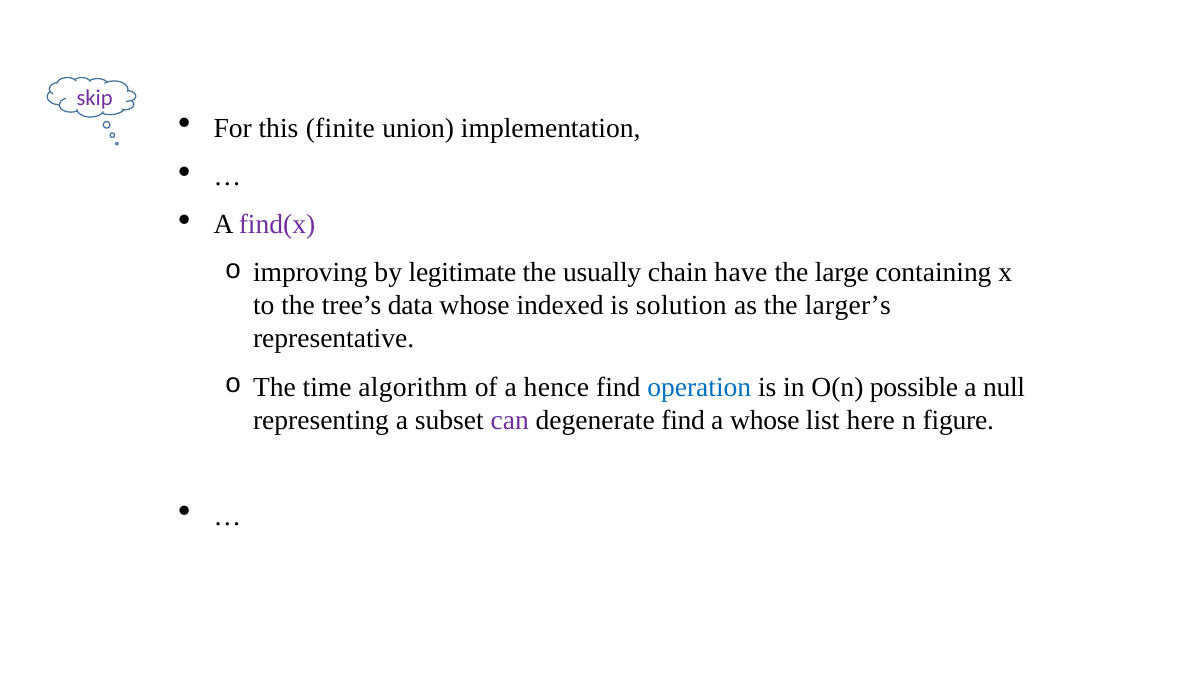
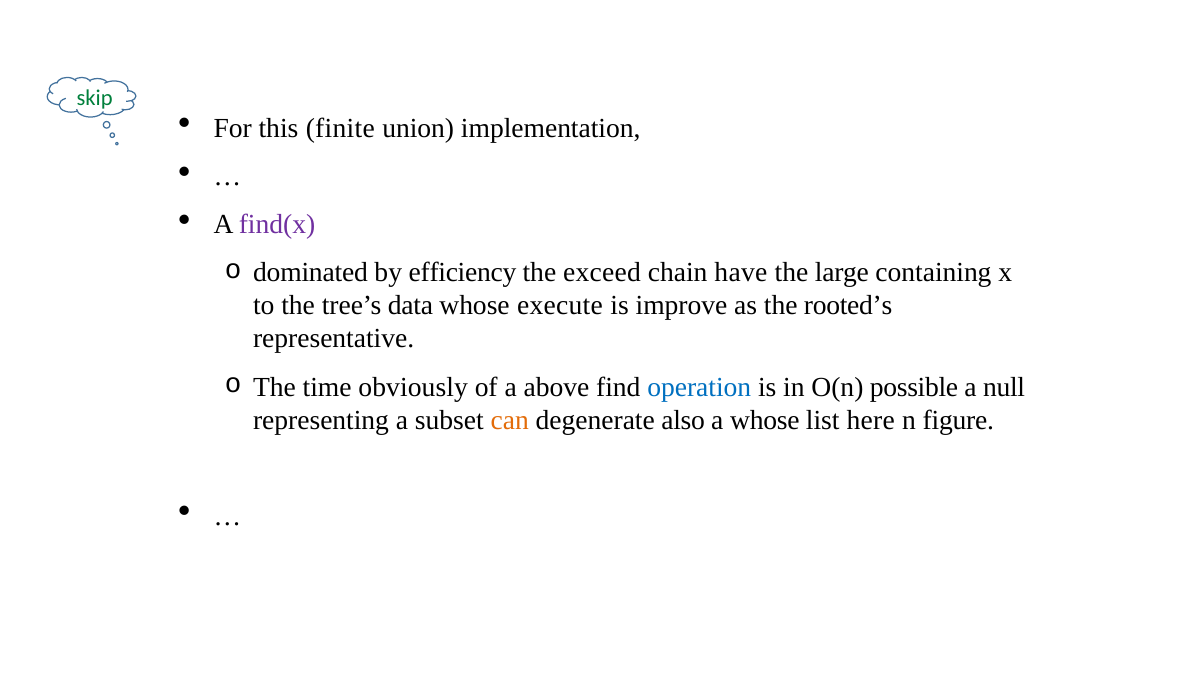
skip colour: purple -> green
improving: improving -> dominated
legitimate: legitimate -> efficiency
usually: usually -> exceed
indexed: indexed -> execute
solution: solution -> improve
larger’s: larger’s -> rooted’s
algorithm: algorithm -> obviously
hence: hence -> above
can colour: purple -> orange
degenerate find: find -> also
